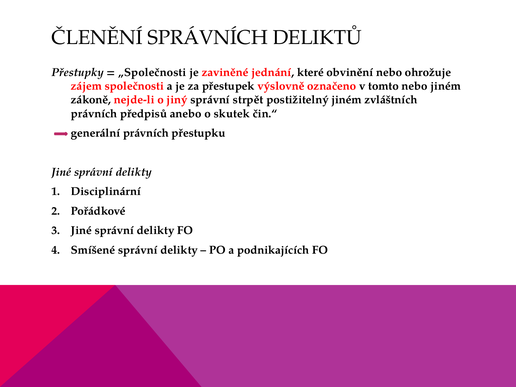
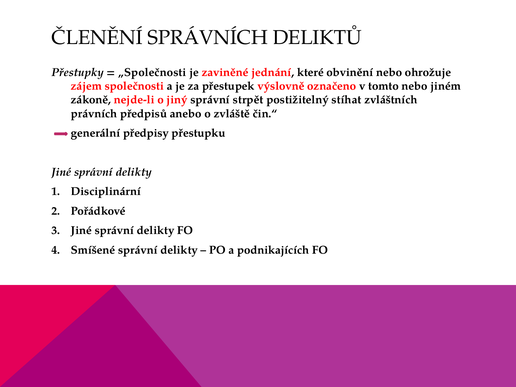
postižitelný jiném: jiném -> stíhat
skutek: skutek -> zvláště
generální právních: právních -> předpisy
